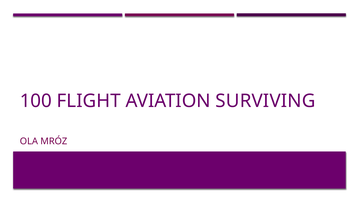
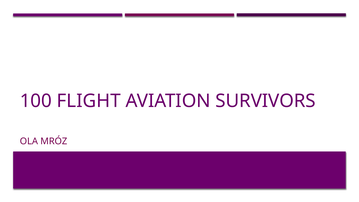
SURVIVING: SURVIVING -> SURVIVORS
